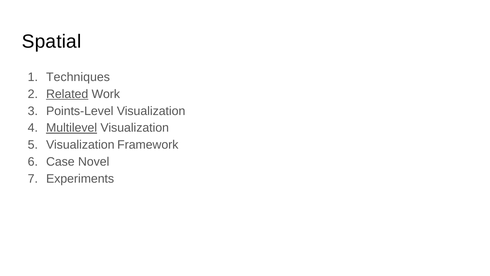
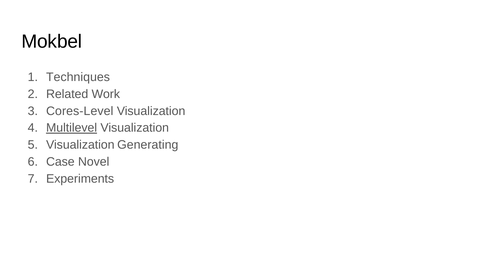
Spatial: Spatial -> Mokbel
Related underline: present -> none
Points-Level: Points-Level -> Cores-Level
Framework: Framework -> Generating
